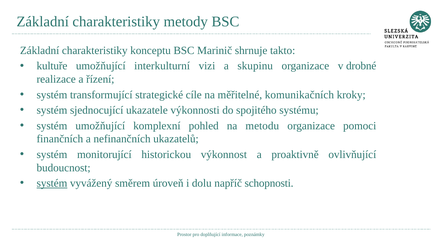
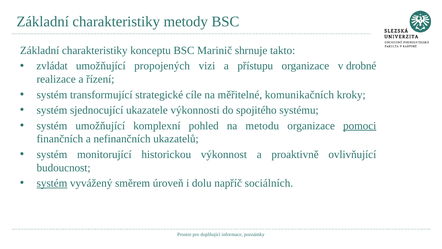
kultuře: kultuře -> zvládat
interkulturní: interkulturní -> propojených
skupinu: skupinu -> přístupu
pomoci underline: none -> present
schopnosti: schopnosti -> sociálních
